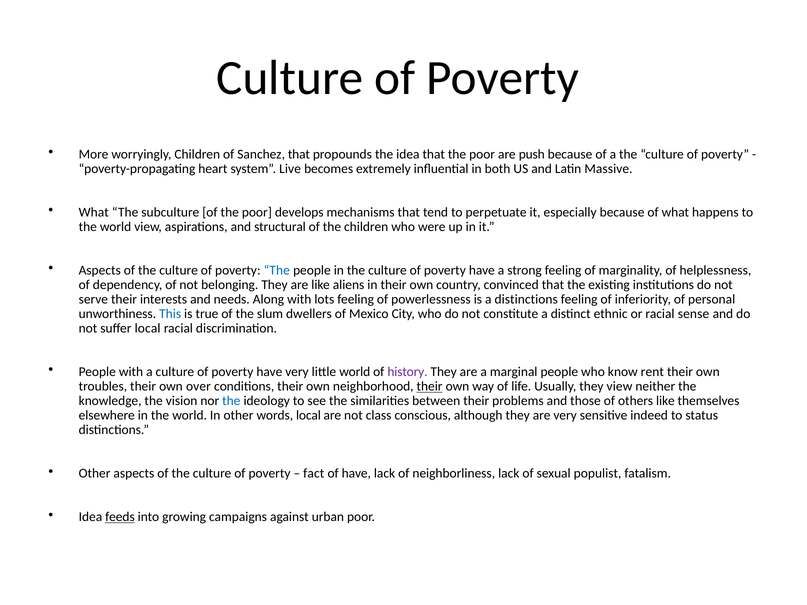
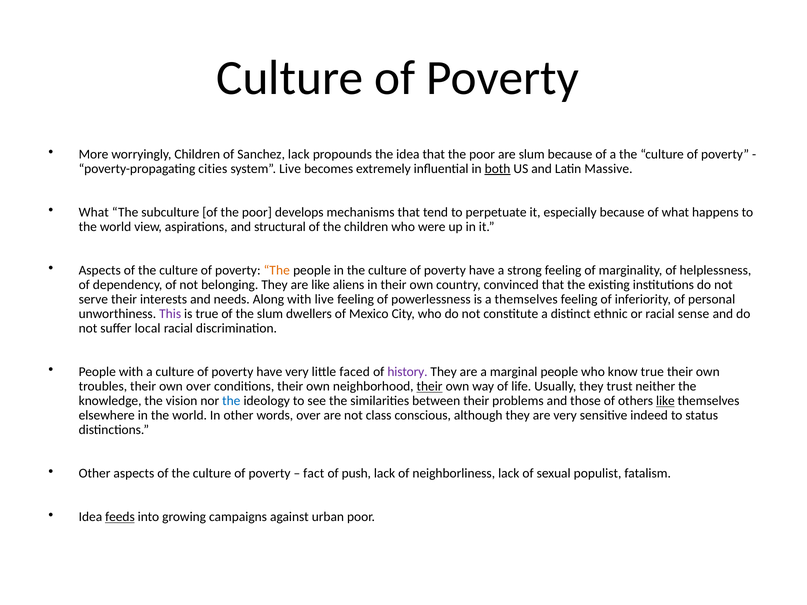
Sanchez that: that -> lack
are push: push -> slum
heart: heart -> cities
both underline: none -> present
The at (277, 270) colour: blue -> orange
with lots: lots -> live
a distinctions: distinctions -> themselves
This colour: blue -> purple
little world: world -> faced
know rent: rent -> true
they view: view -> trust
like at (665, 401) underline: none -> present
words local: local -> over
of have: have -> push
